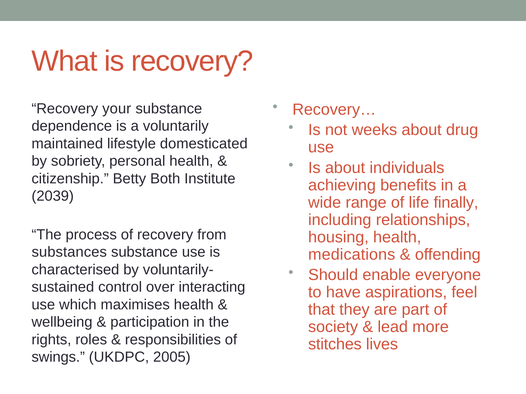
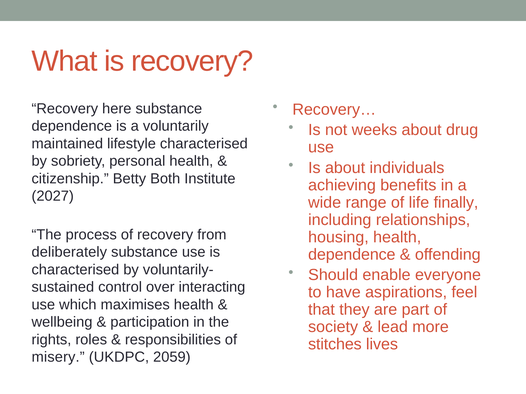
your: your -> here
lifestyle domesticated: domesticated -> characterised
2039: 2039 -> 2027
substances: substances -> deliberately
medications at (352, 255): medications -> dependence
swings: swings -> misery
2005: 2005 -> 2059
